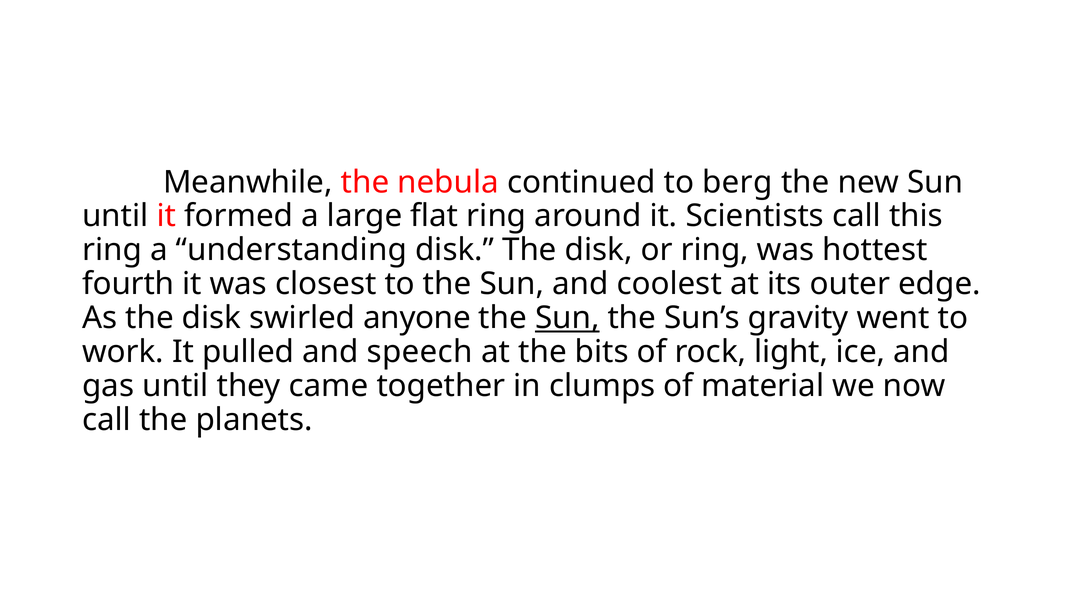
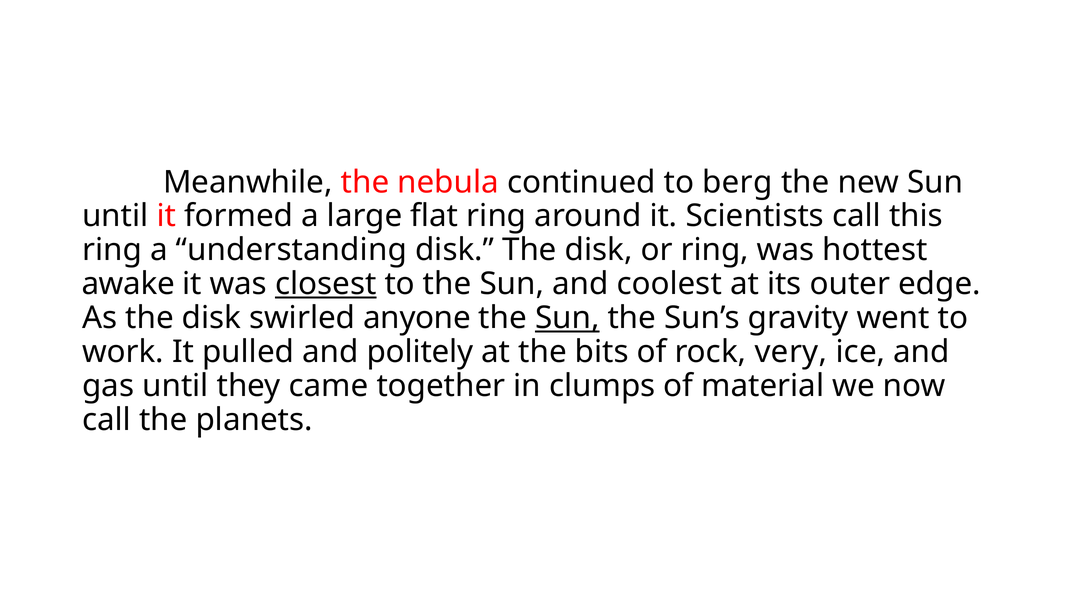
fourth: fourth -> awake
closest underline: none -> present
speech: speech -> politely
light: light -> very
